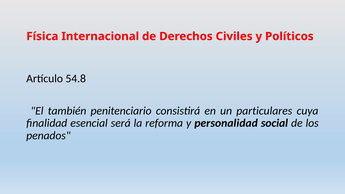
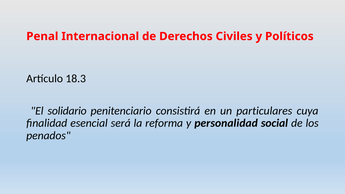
Física: Física -> Penal
54.8: 54.8 -> 18.3
también: también -> solidario
